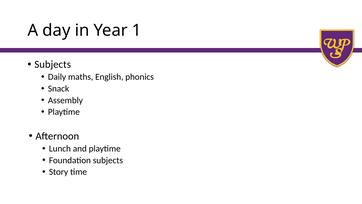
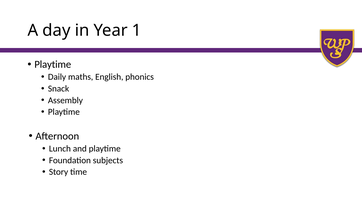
Subjects at (53, 64): Subjects -> Playtime
